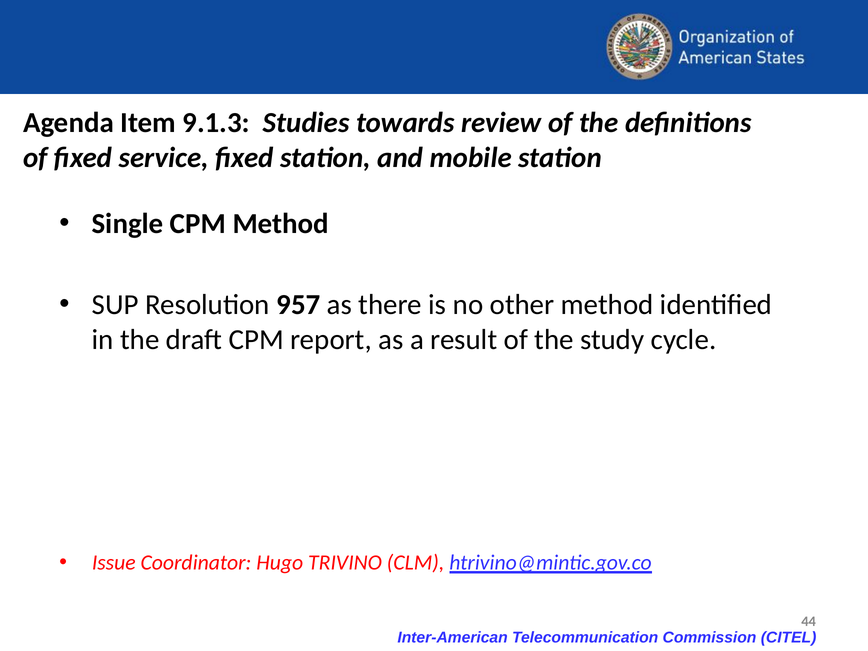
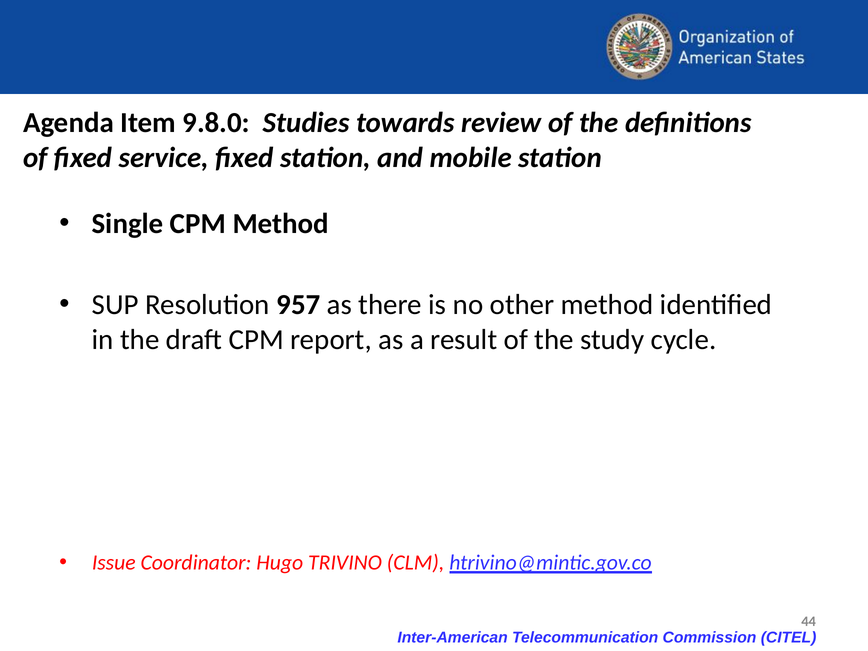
9.1.3: 9.1.3 -> 9.8.0
